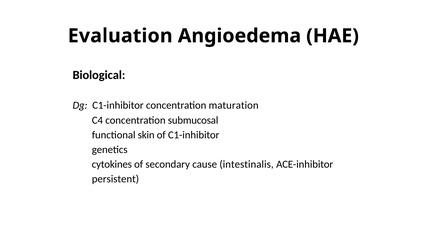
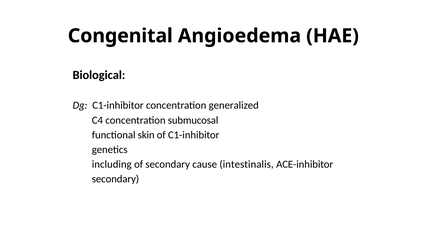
Evaluation: Evaluation -> Congenital
maturation: maturation -> generalized
cytokines: cytokines -> including
persistent at (115, 179): persistent -> secondary
